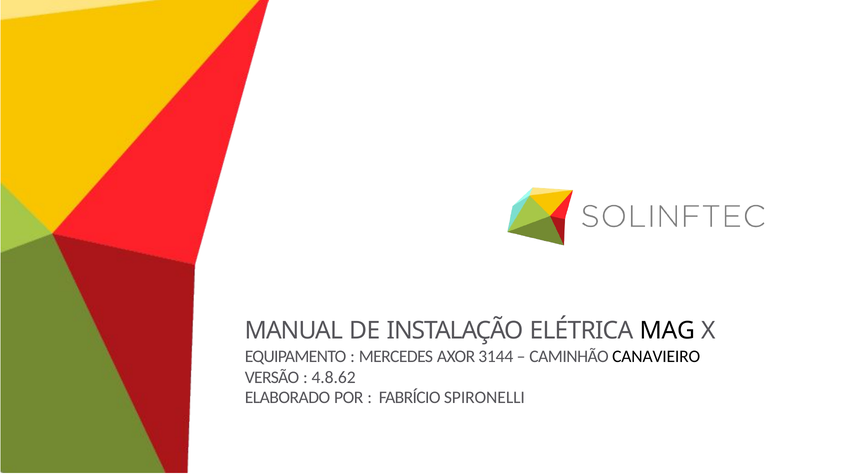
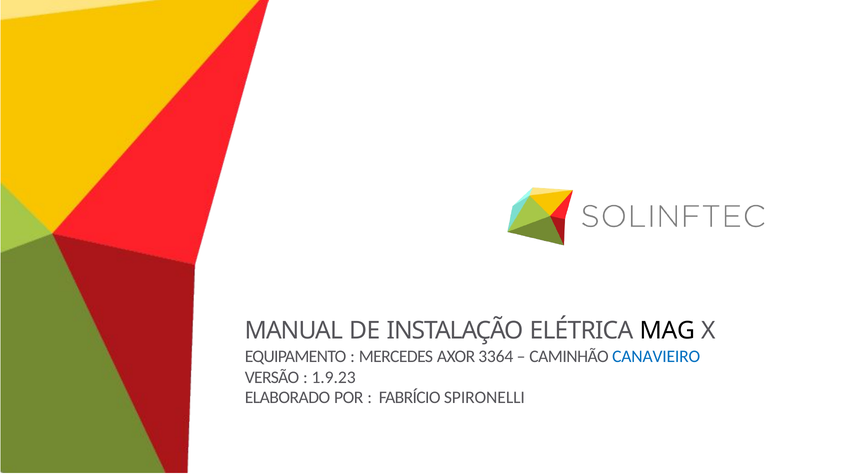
3144: 3144 -> 3364
CANAVIEIRO colour: black -> blue
4.8.62: 4.8.62 -> 1.9.23
